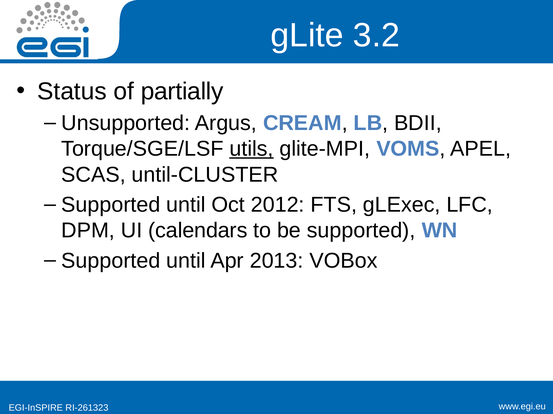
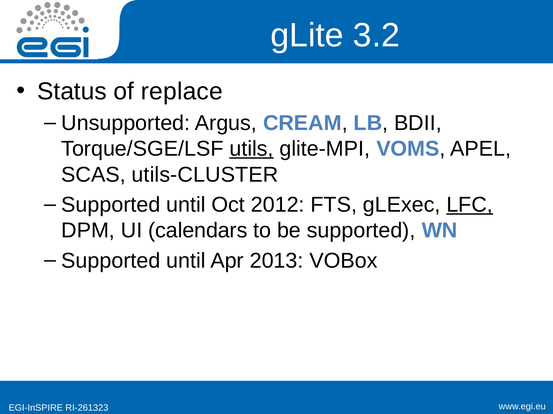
partially: partially -> replace
until-CLUSTER: until-CLUSTER -> utils-CLUSTER
LFC underline: none -> present
